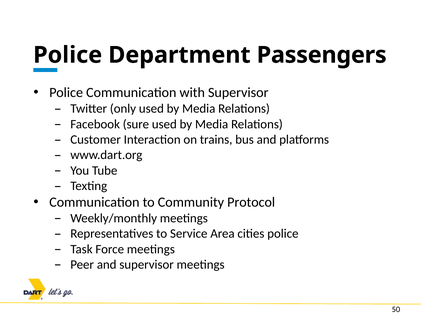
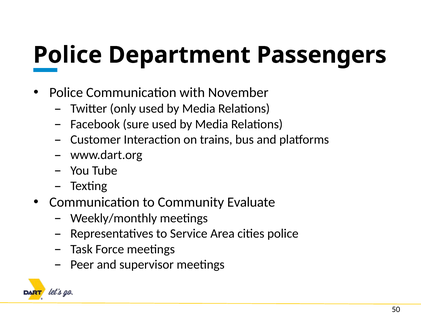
with Supervisor: Supervisor -> November
Protocol: Protocol -> Evaluate
